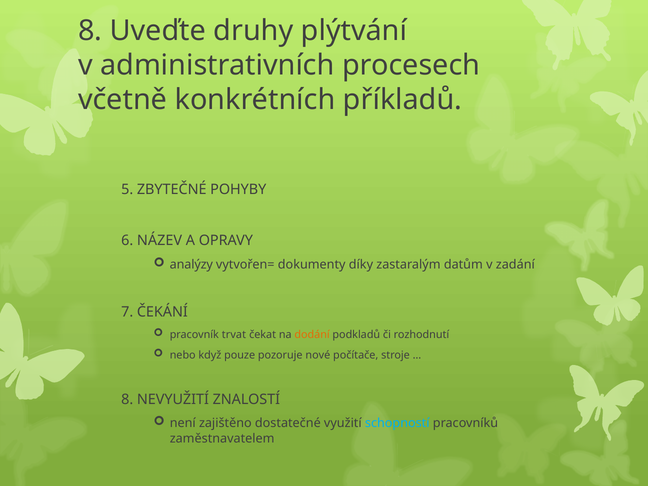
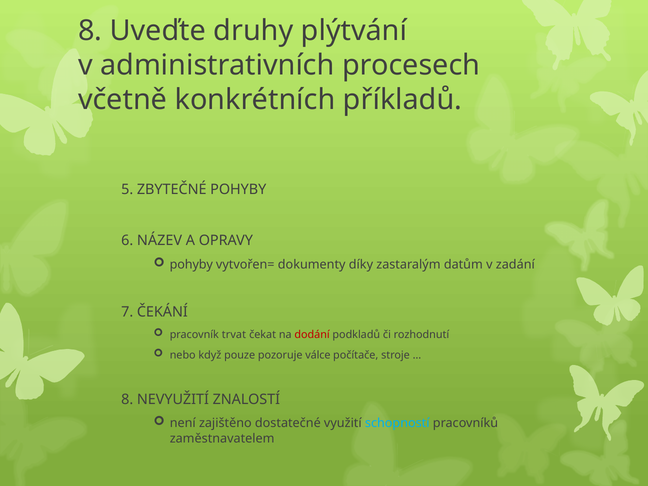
analýzy at (191, 264): analýzy -> pohyby
dodání colour: orange -> red
nové: nové -> válce
